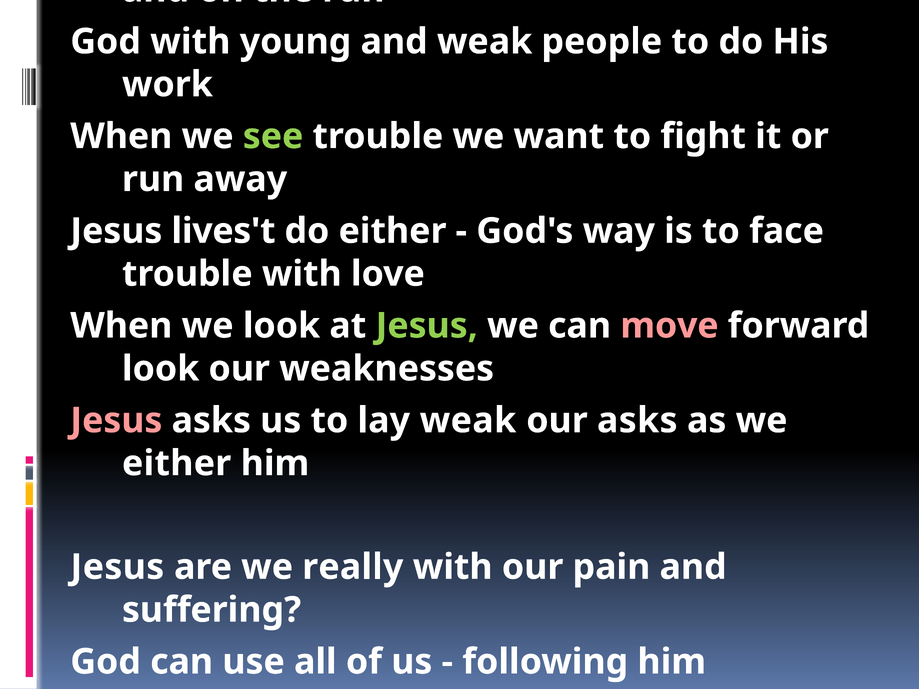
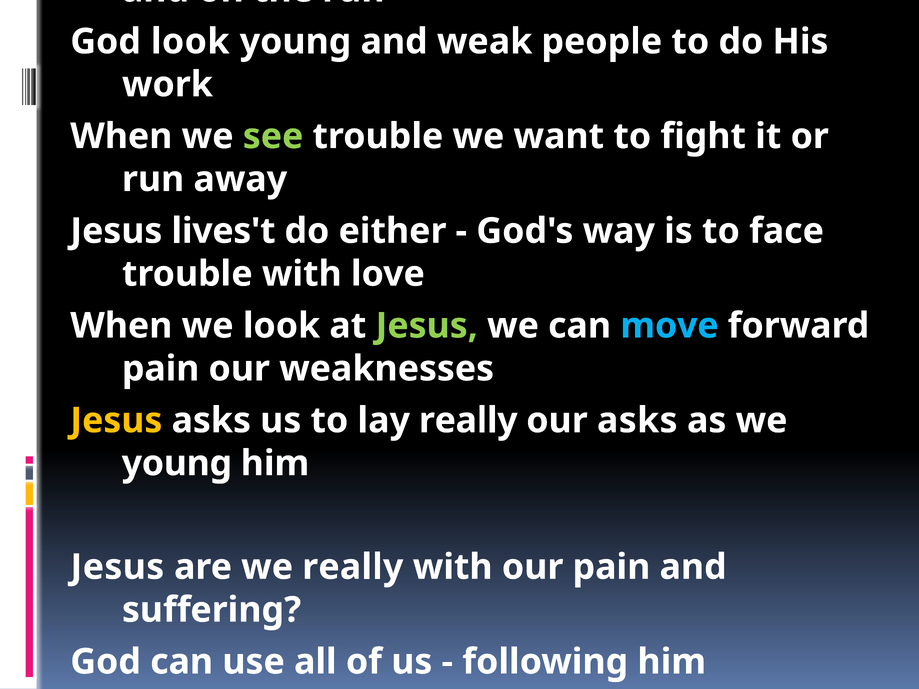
God with: with -> look
move colour: pink -> light blue
look at (161, 369): look -> pain
Jesus at (116, 421) colour: pink -> yellow
lay weak: weak -> really
either at (177, 464): either -> young
